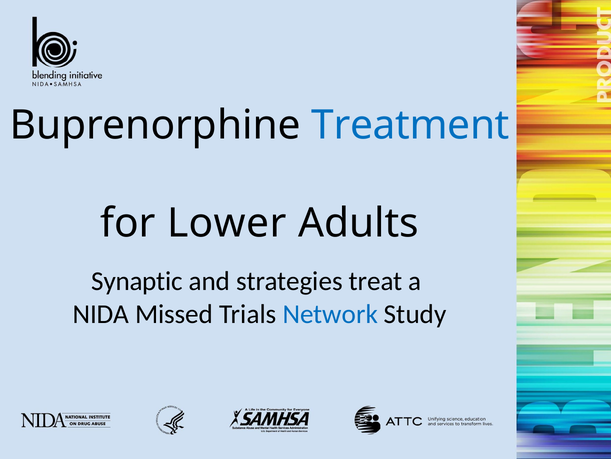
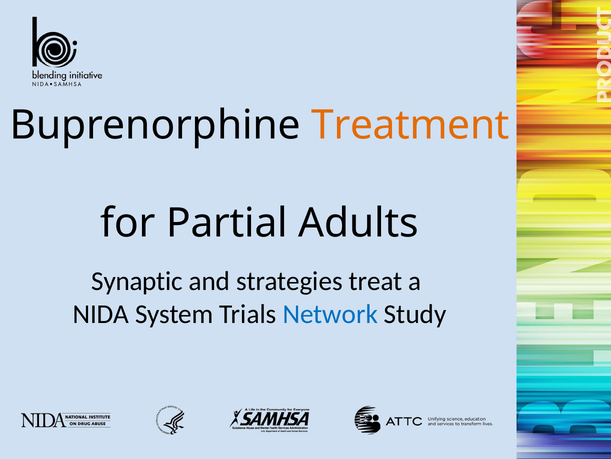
Treatment colour: blue -> orange
Lower: Lower -> Partial
Missed: Missed -> System
